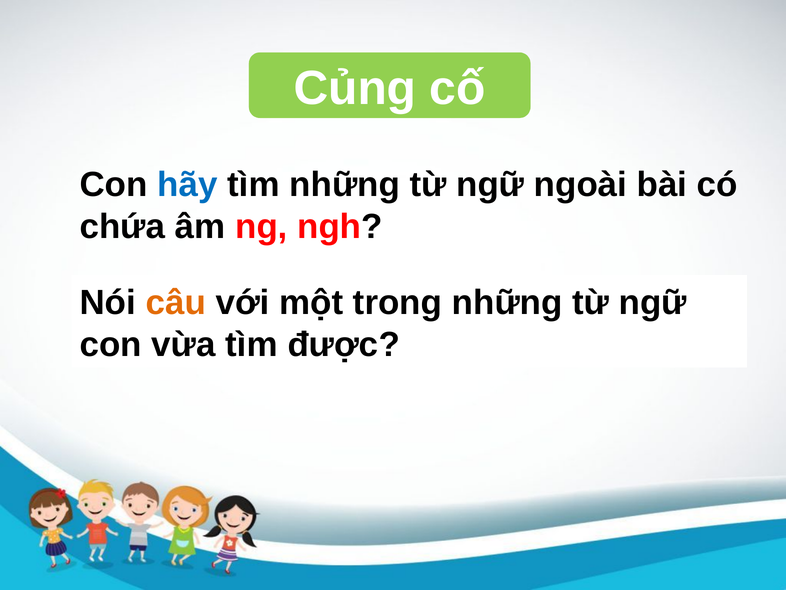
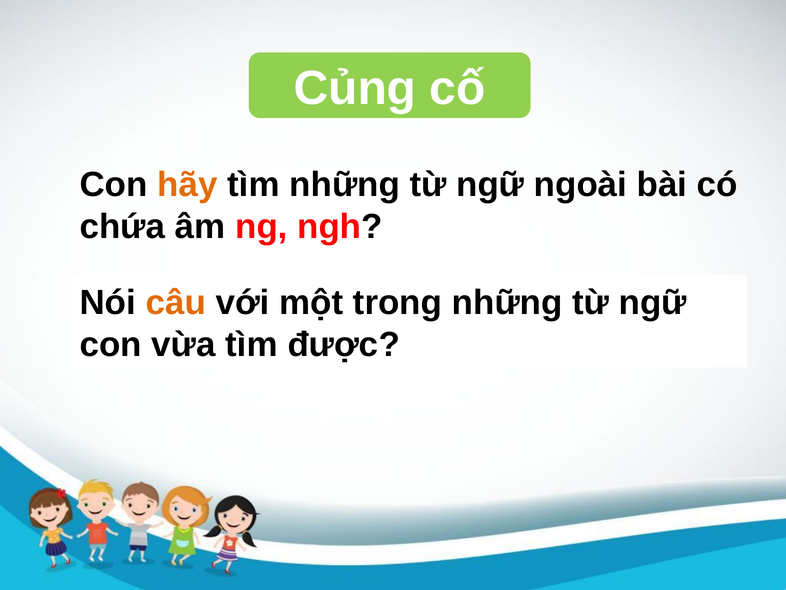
hãy colour: blue -> orange
